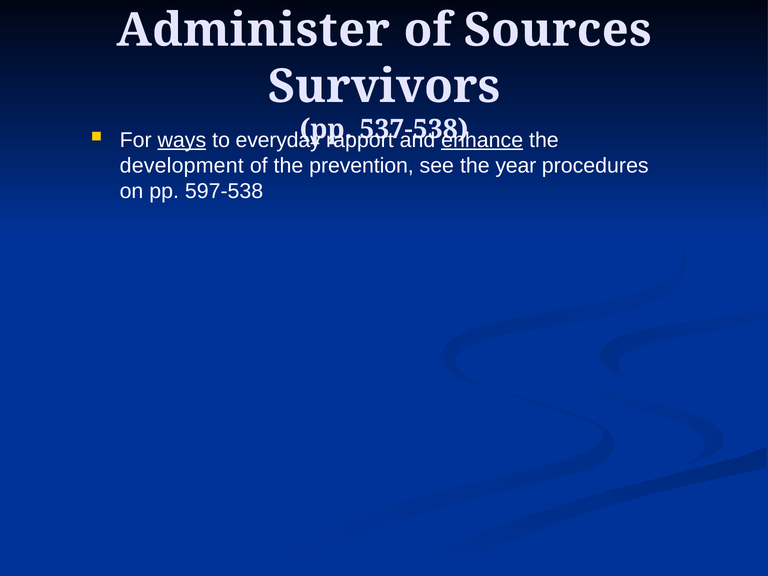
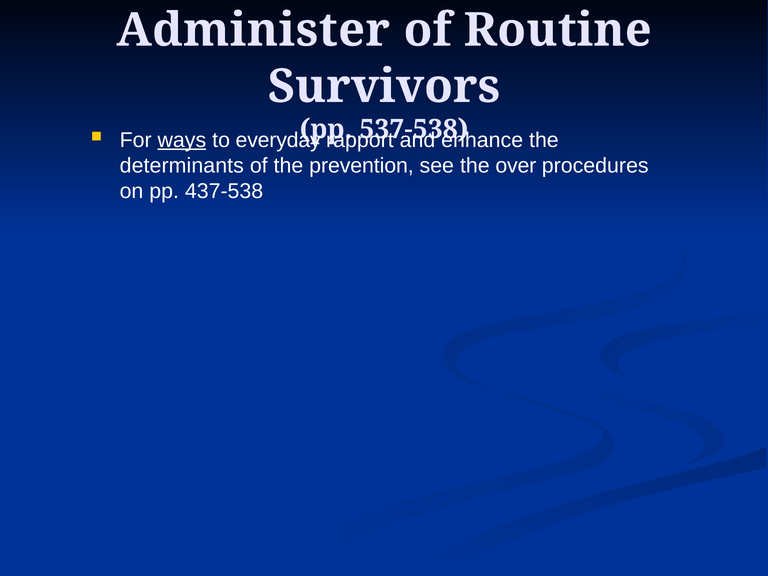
Sources: Sources -> Routine
enhance underline: present -> none
development: development -> determinants
year: year -> over
597-538: 597-538 -> 437-538
